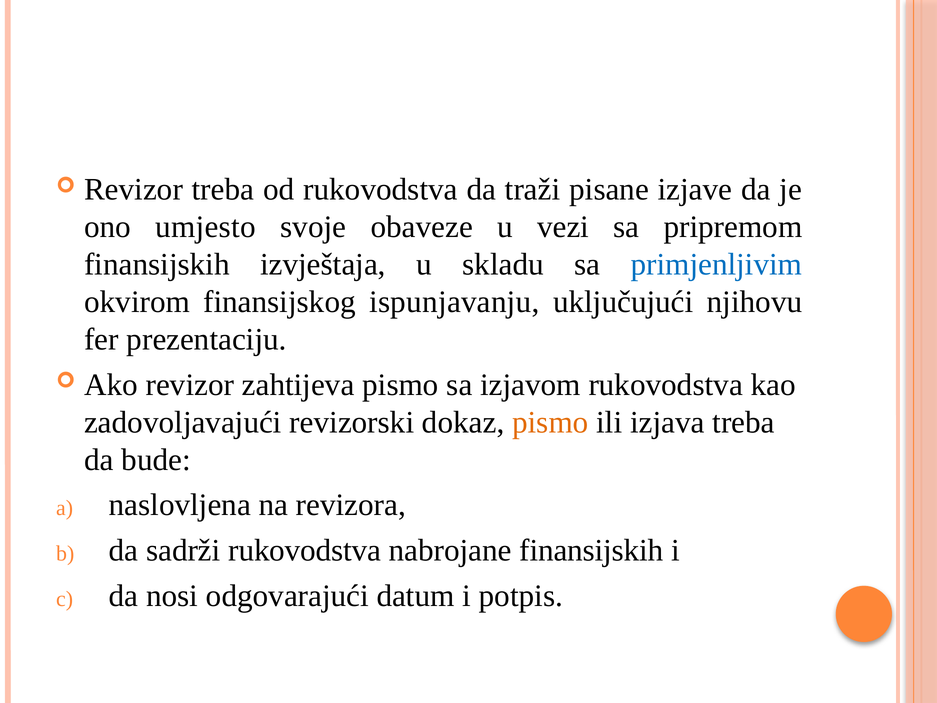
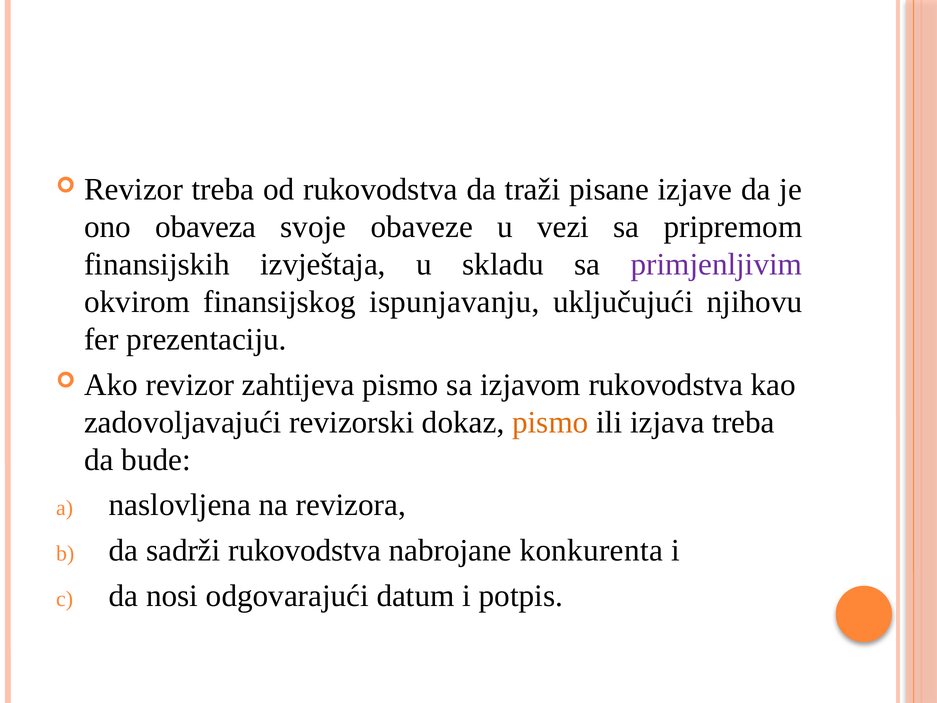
umjesto: umjesto -> obaveza
primjenljivim colour: blue -> purple
nabrojane finansijskih: finansijskih -> konkurenta
